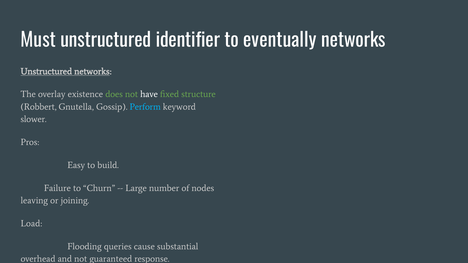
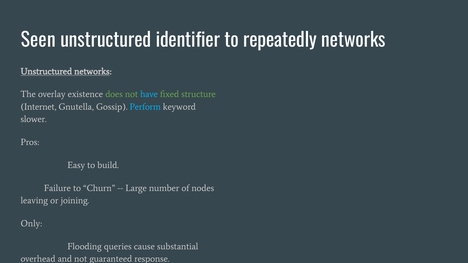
Must: Must -> Seen
eventually: eventually -> repeatedly
have colour: white -> light blue
Robbert: Robbert -> Internet
Load: Load -> Only
